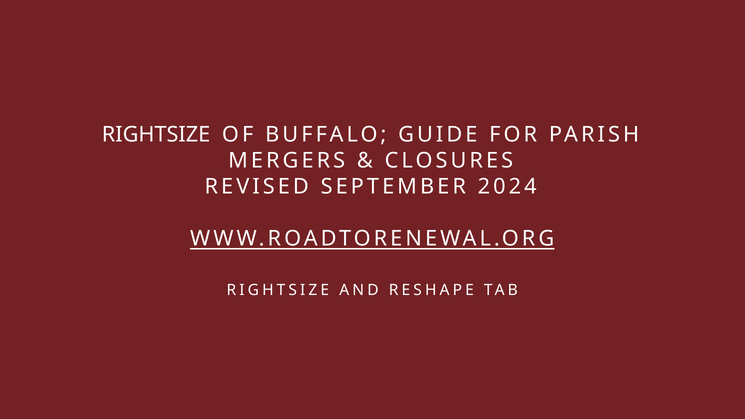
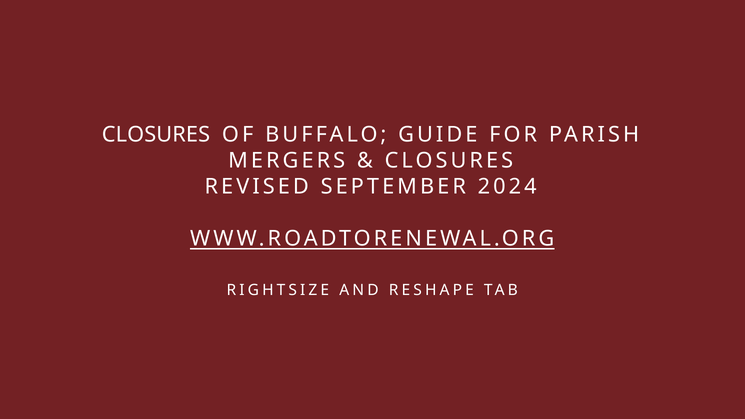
RIGHTSIZE at (156, 134): RIGHTSIZE -> CLOSURES
